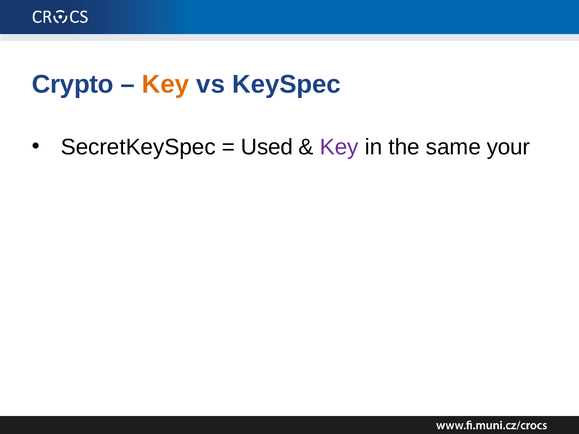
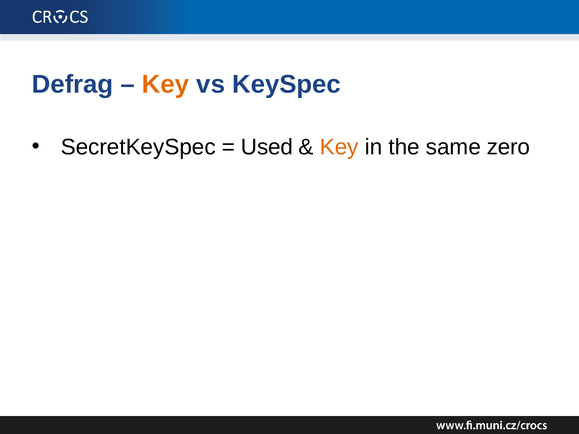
Crypto: Crypto -> Defrag
Key at (339, 147) colour: purple -> orange
your: your -> zero
